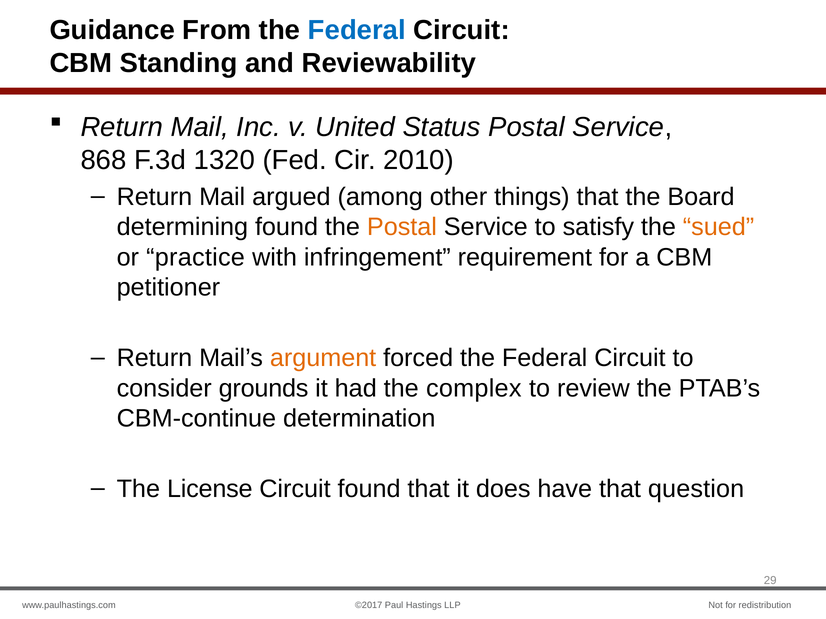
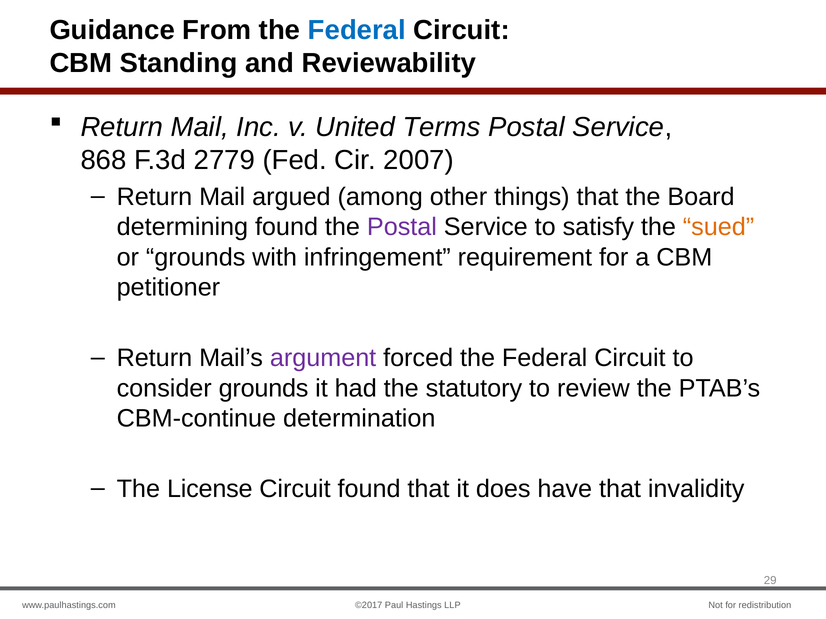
Status: Status -> Terms
1320: 1320 -> 2779
2010: 2010 -> 2007
Postal at (402, 227) colour: orange -> purple
or practice: practice -> grounds
argument colour: orange -> purple
complex: complex -> statutory
question: question -> invalidity
